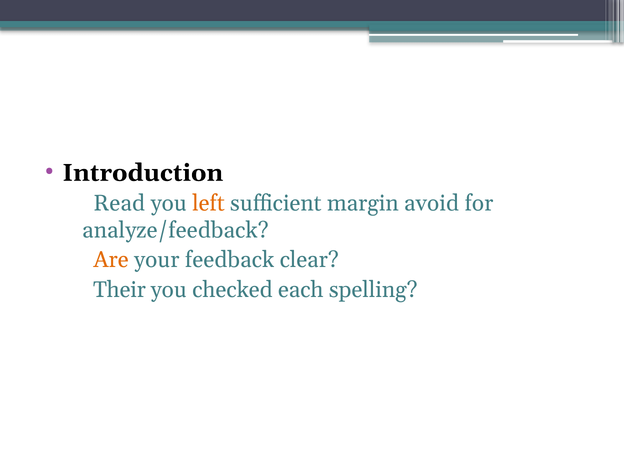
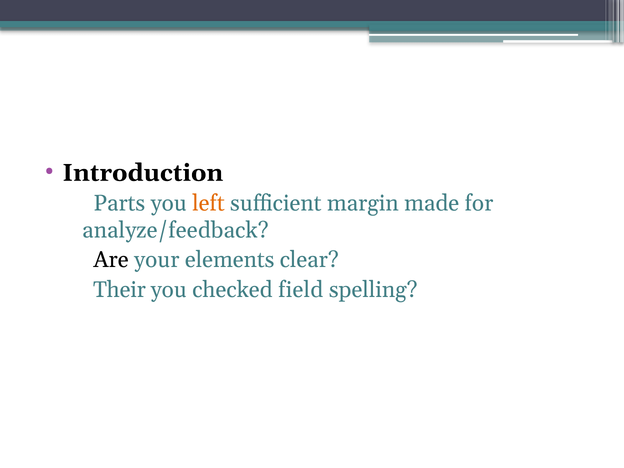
Read: Read -> Parts
avoid: avoid -> made
Are colour: orange -> black
feedback: feedback -> elements
each: each -> field
